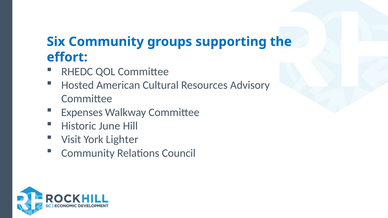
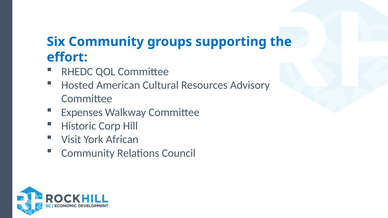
June: June -> Corp
Lighter: Lighter -> African
